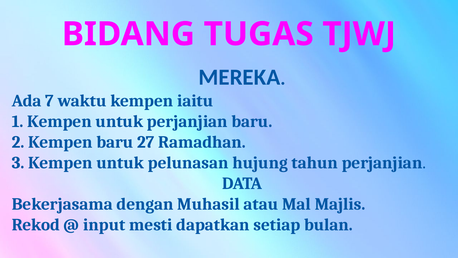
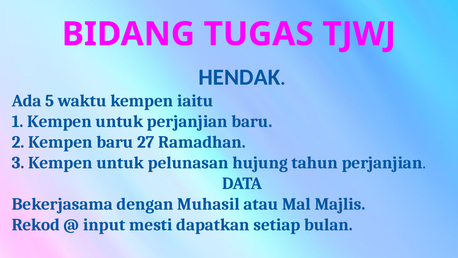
MEREKA: MEREKA -> HENDAK
7: 7 -> 5
